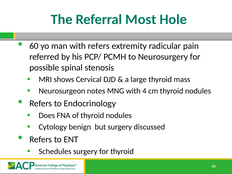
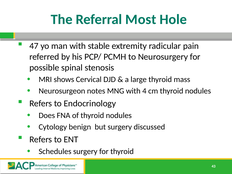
60: 60 -> 47
with refers: refers -> stable
